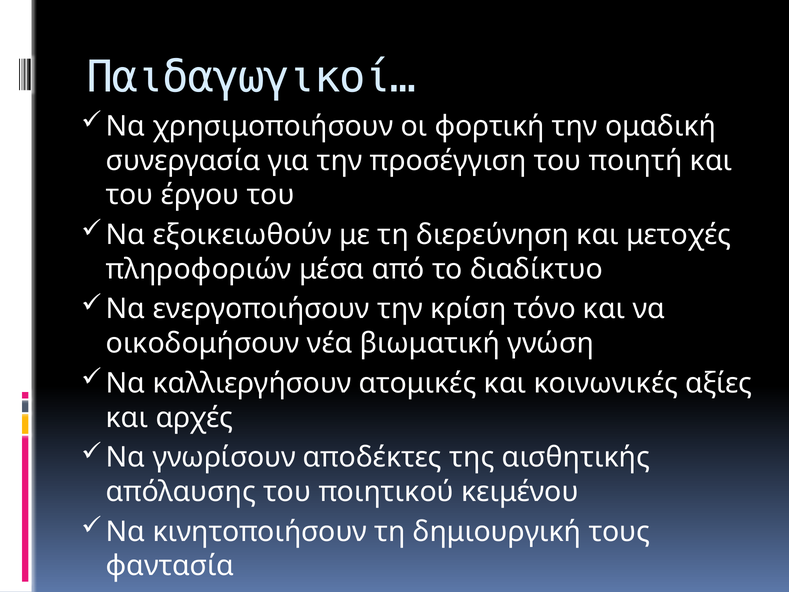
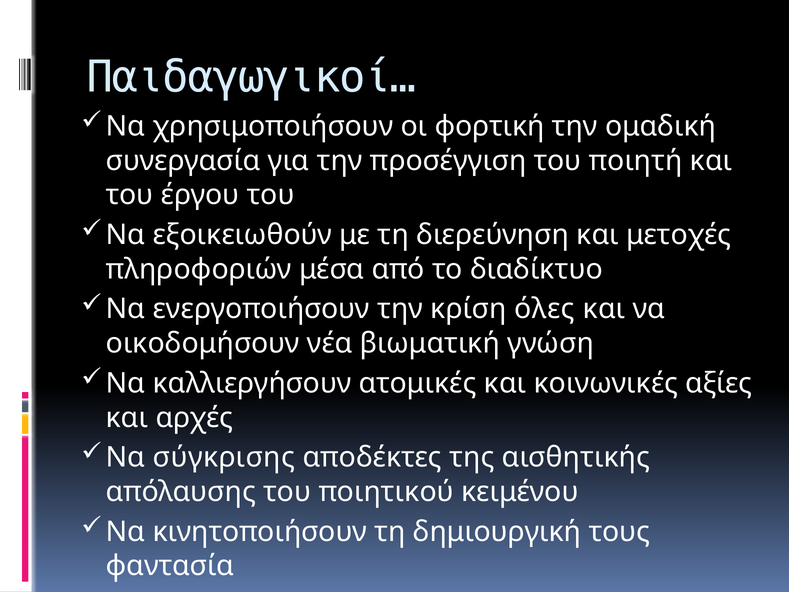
τόνο: τόνο -> όλες
γνωρίσουν: γνωρίσουν -> σύγκρισης
